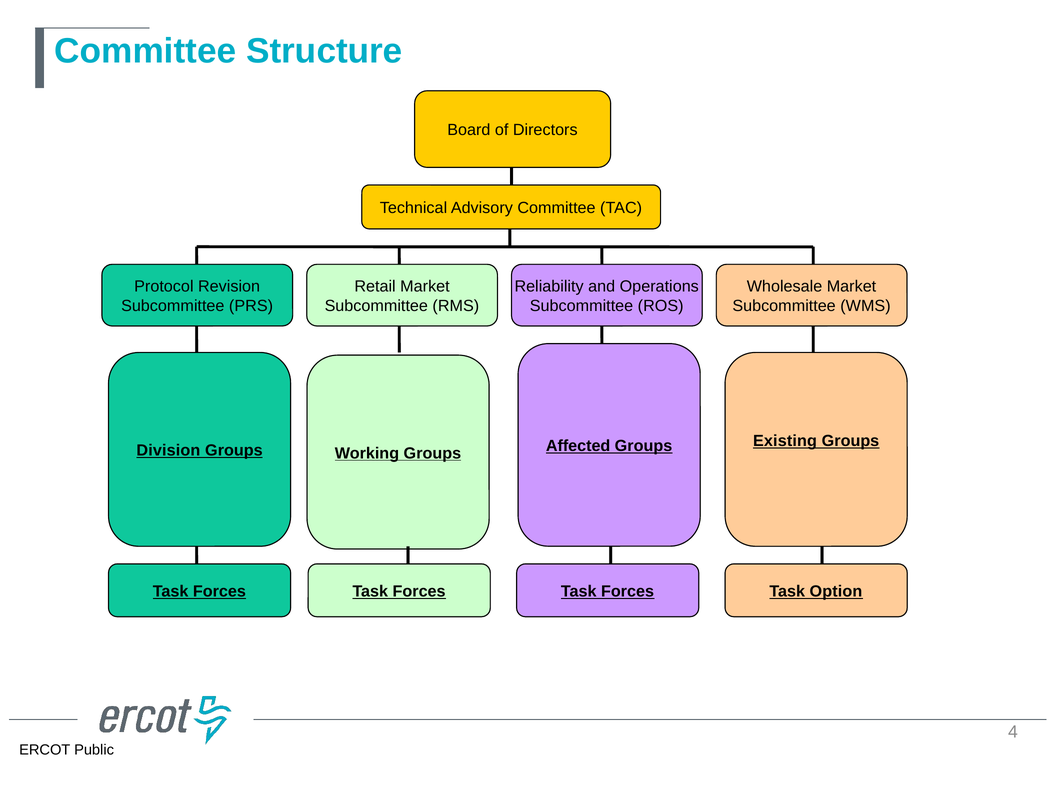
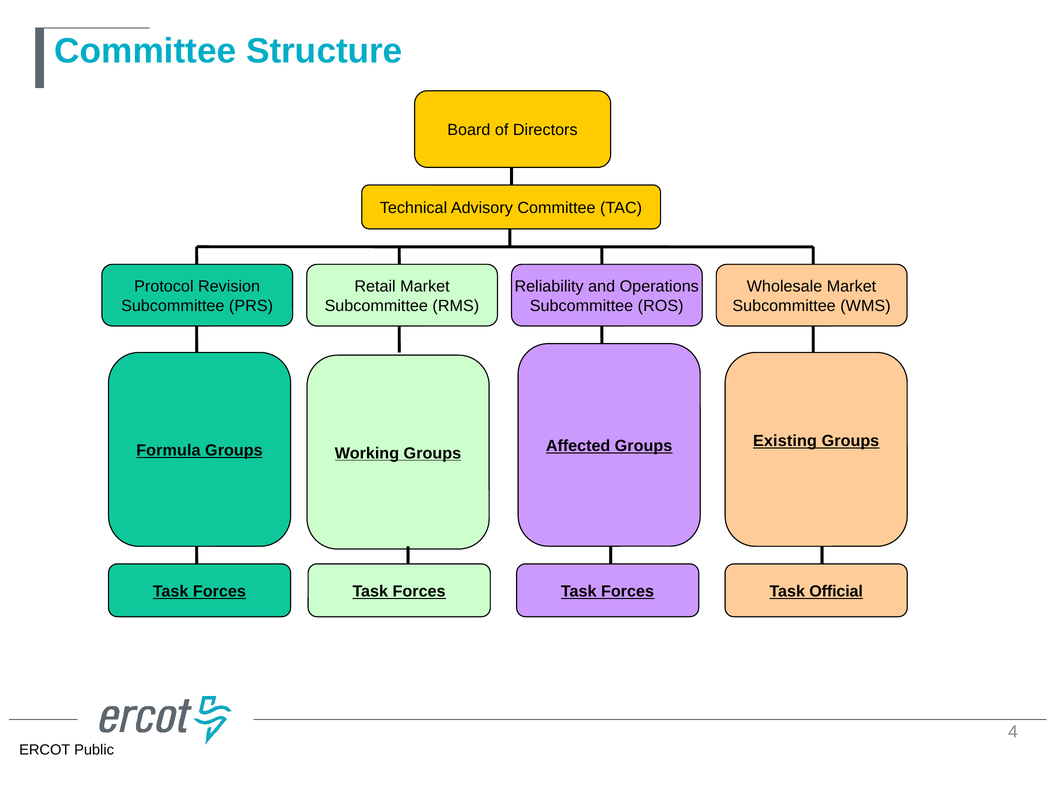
Division: Division -> Formula
Option: Option -> Official
